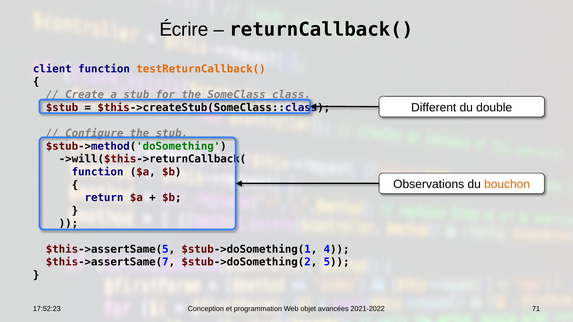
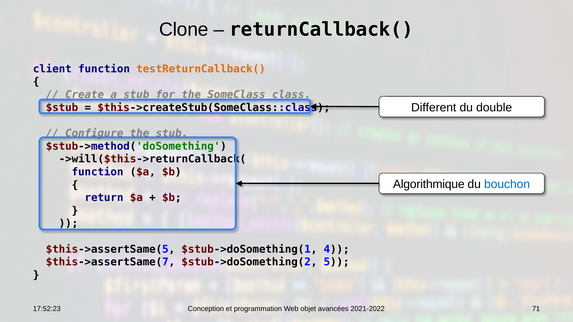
Écrire: Écrire -> Clone
Observations: Observations -> Algorithmique
bouchon colour: orange -> blue
